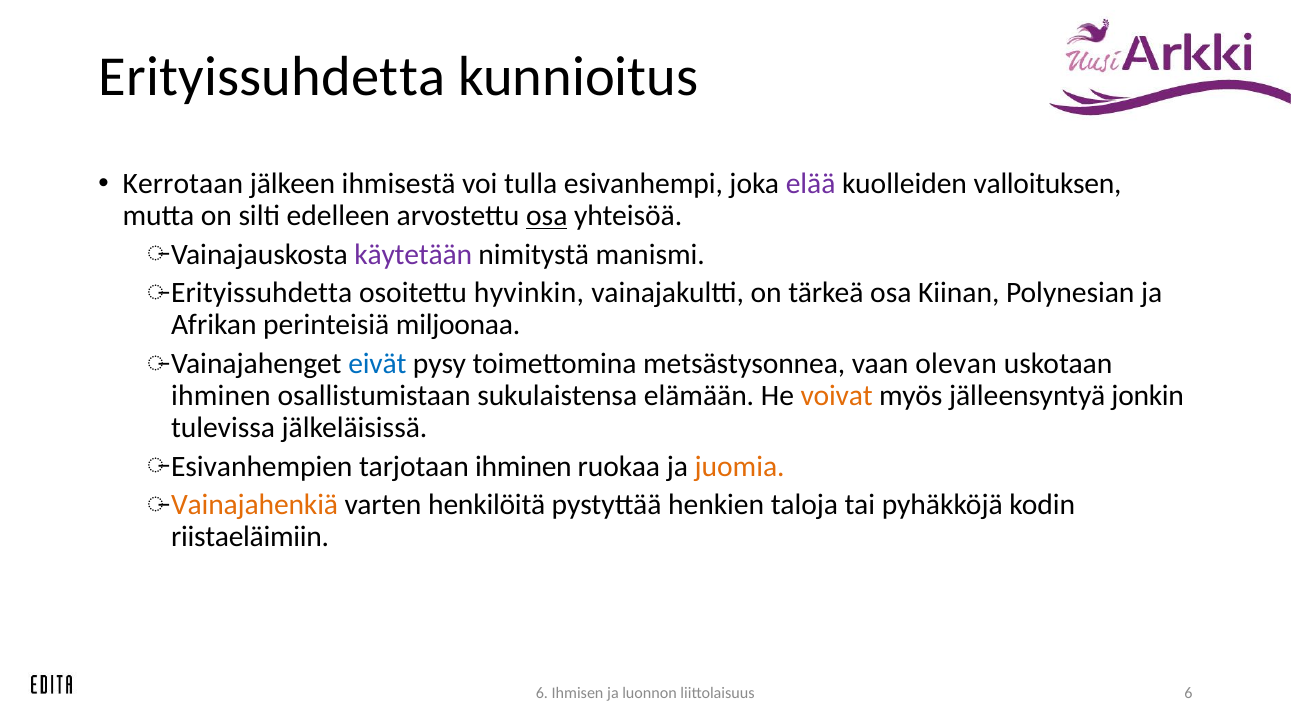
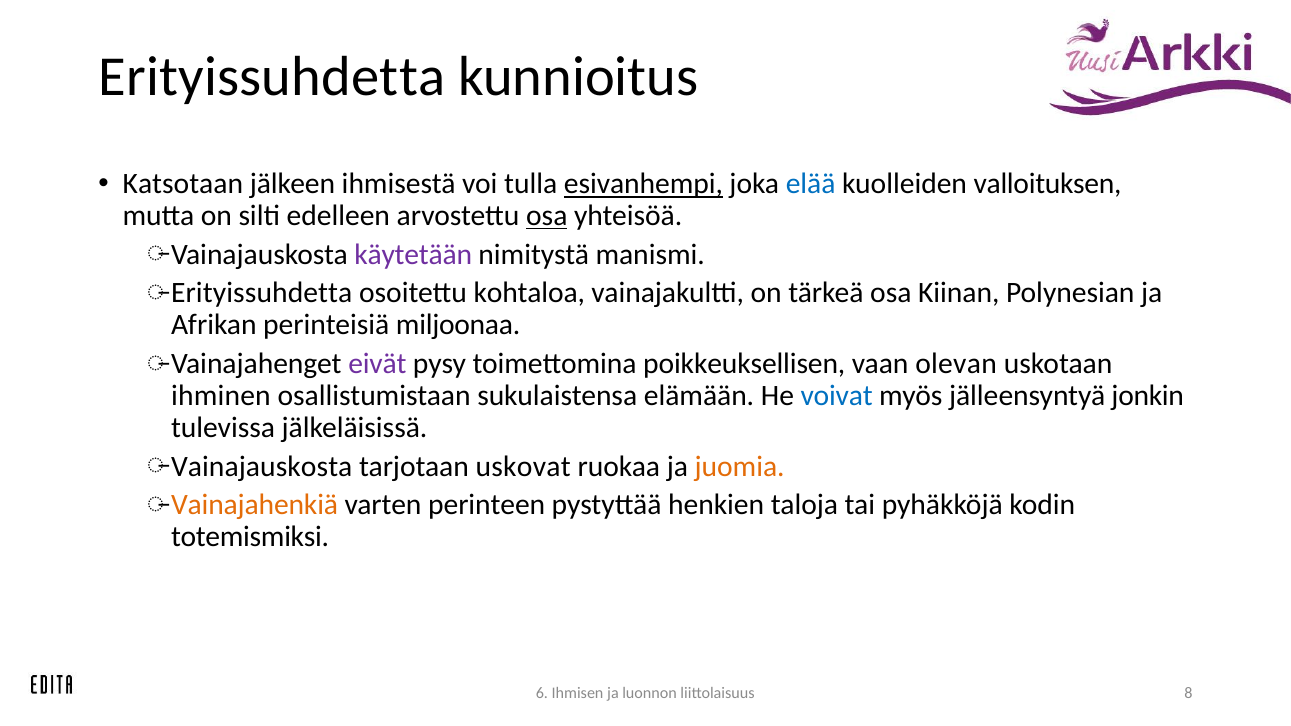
Kerrotaan: Kerrotaan -> Katsotaan
esivanhempi underline: none -> present
elää colour: purple -> blue
hyvinkin: hyvinkin -> kohtaloa
eivät colour: blue -> purple
metsästysonnea: metsästysonnea -> poikkeuksellisen
voivat colour: orange -> blue
Esivanhempien at (262, 466): Esivanhempien -> Vainajauskosta
tarjotaan ihminen: ihminen -> uskovat
henkilöitä: henkilöitä -> perinteen
riistaeläimiin: riistaeläimiin -> totemismiksi
liittolaisuus 6: 6 -> 8
